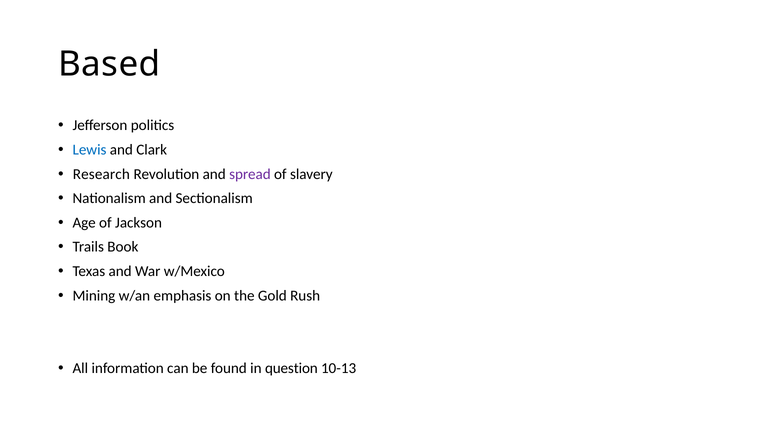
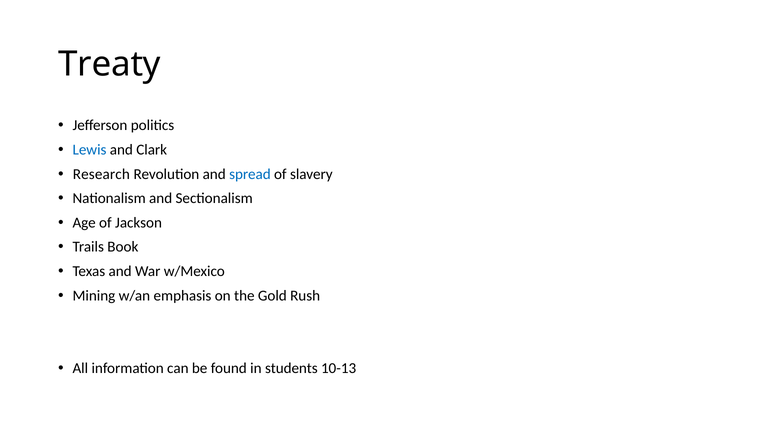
Based: Based -> Treaty
spread colour: purple -> blue
question: question -> students
